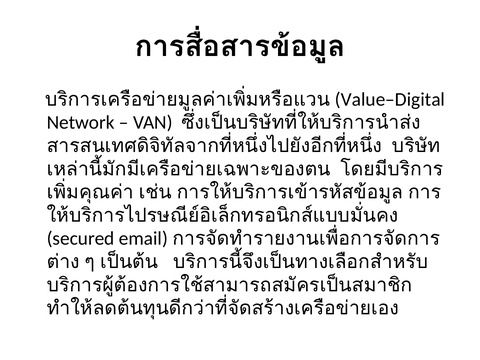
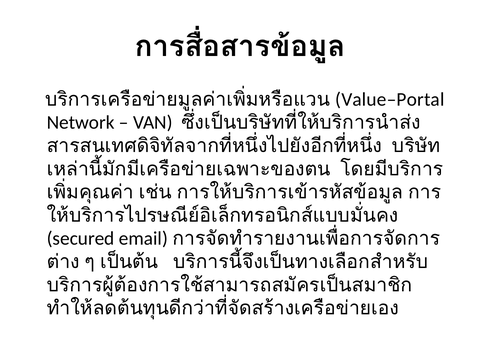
Value–Digital: Value–Digital -> Value–Portal
